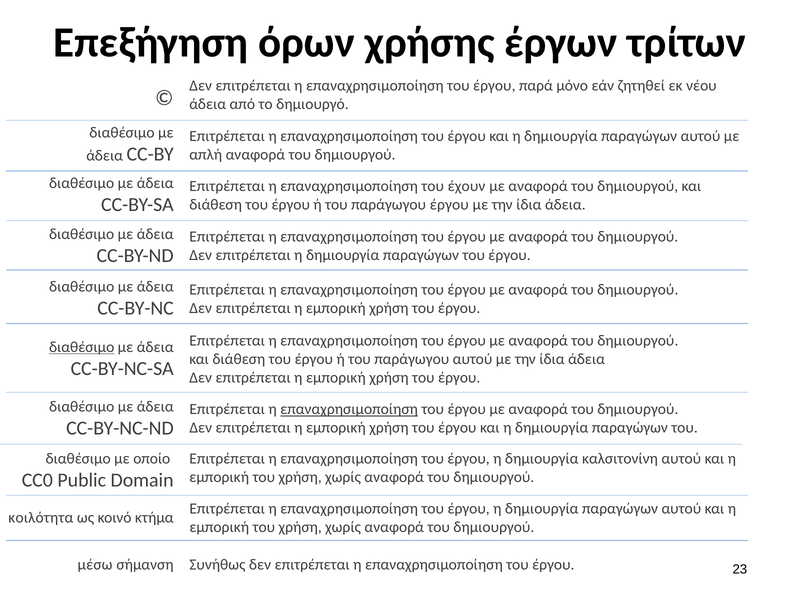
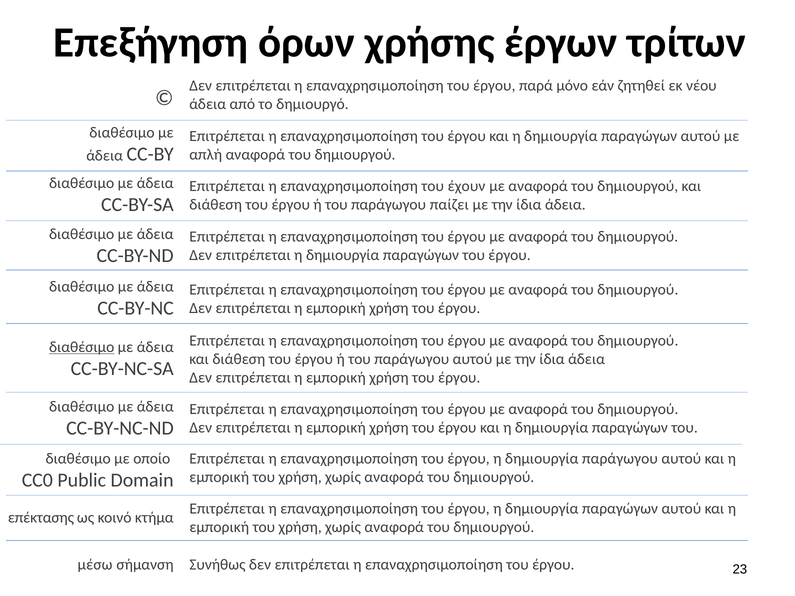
παράγωγου έργου: έργου -> παίζει
επαναχρησιμοποίηση at (349, 409) underline: present -> none
δημιουργία καλσιτονίνη: καλσιτονίνη -> παράγωγου
κοιλότητα: κοιλότητα -> επέκτασης
